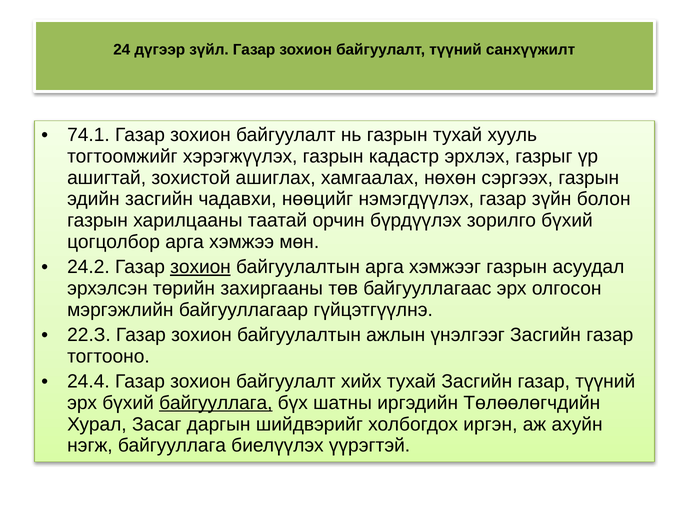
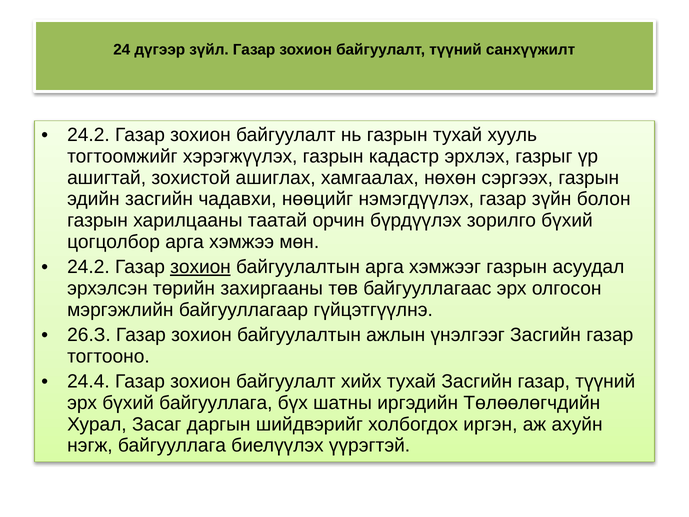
74.1 at (88, 135): 74.1 -> 24.2
22.З: 22.З -> 26.З
байгууллага at (216, 403) underline: present -> none
